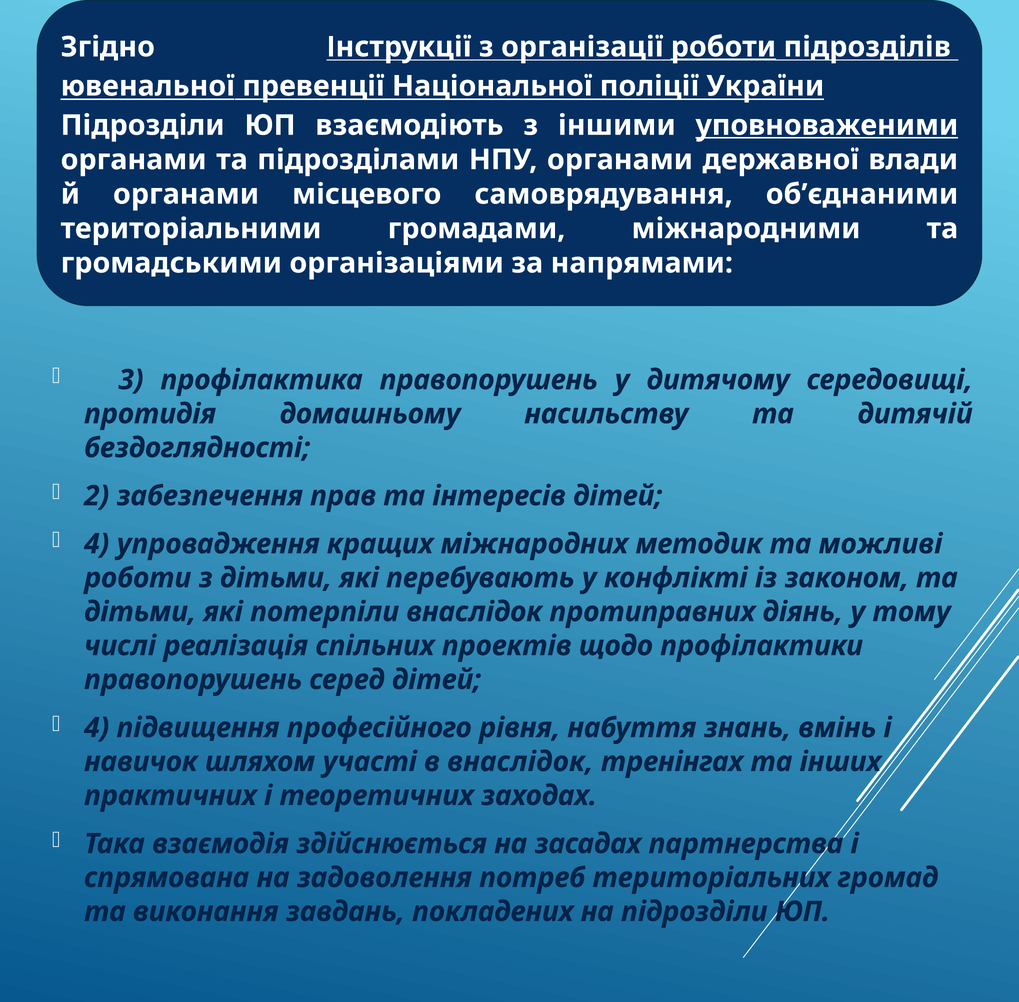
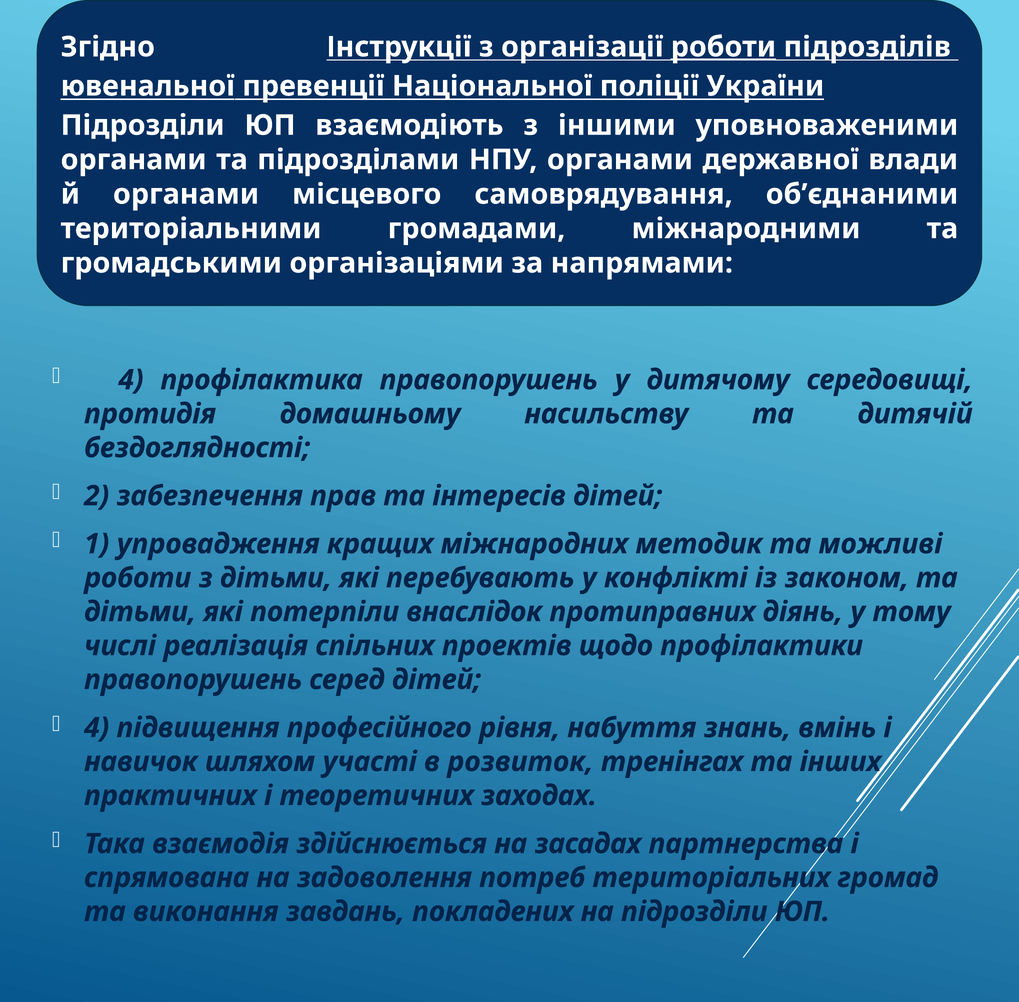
уповноваженими underline: present -> none
3 at (131, 380): 3 -> 4
4 at (97, 544): 4 -> 1
в внаслідок: внаслідок -> розвиток
